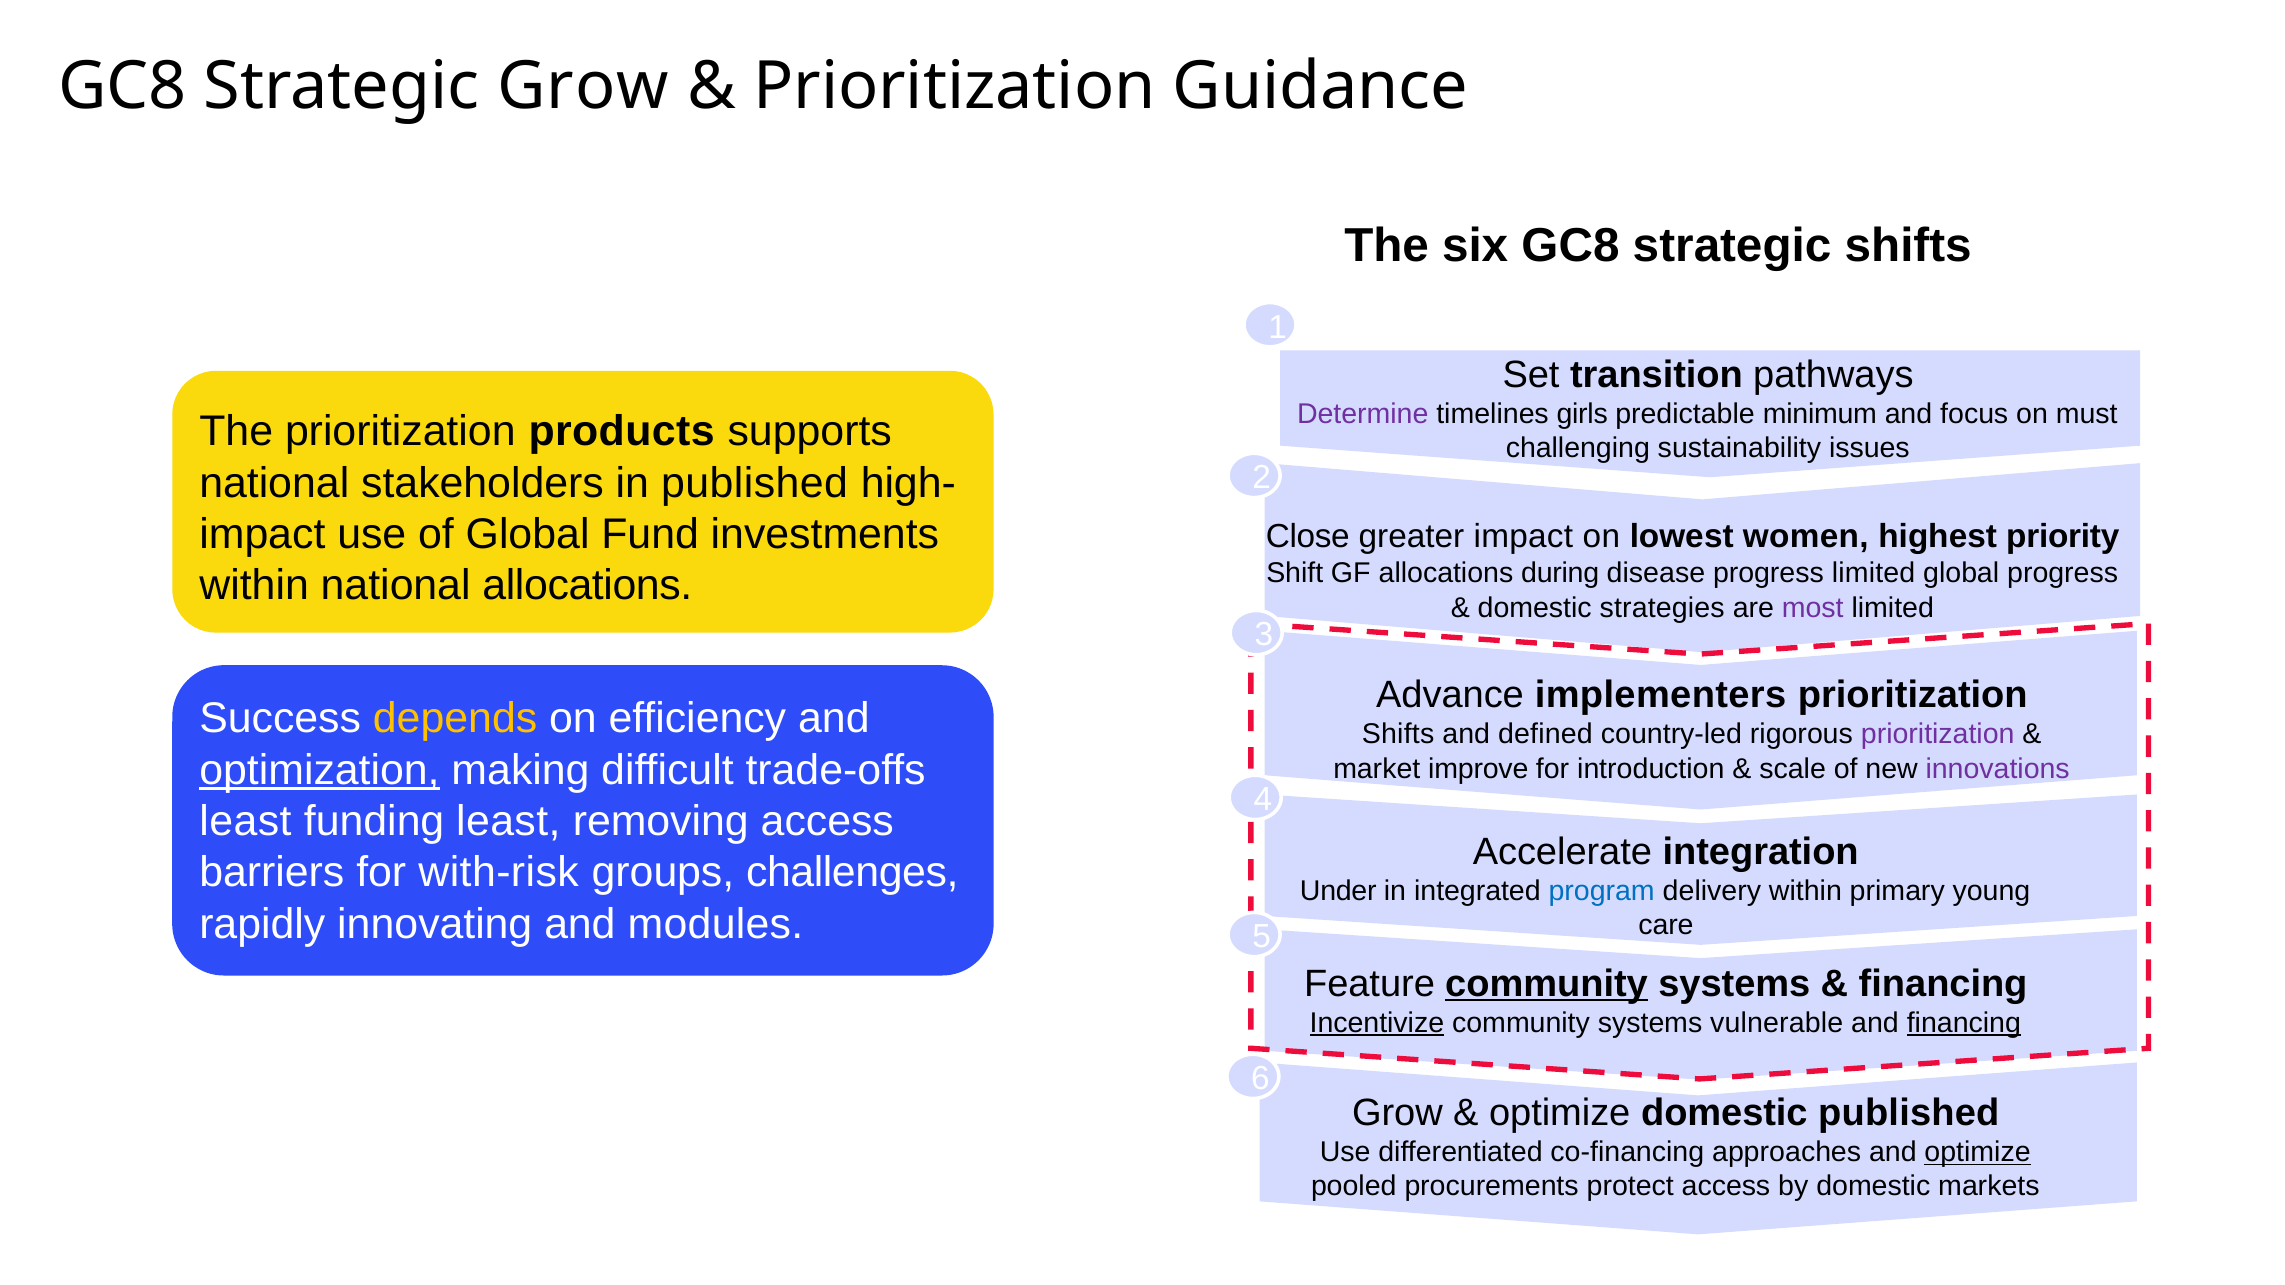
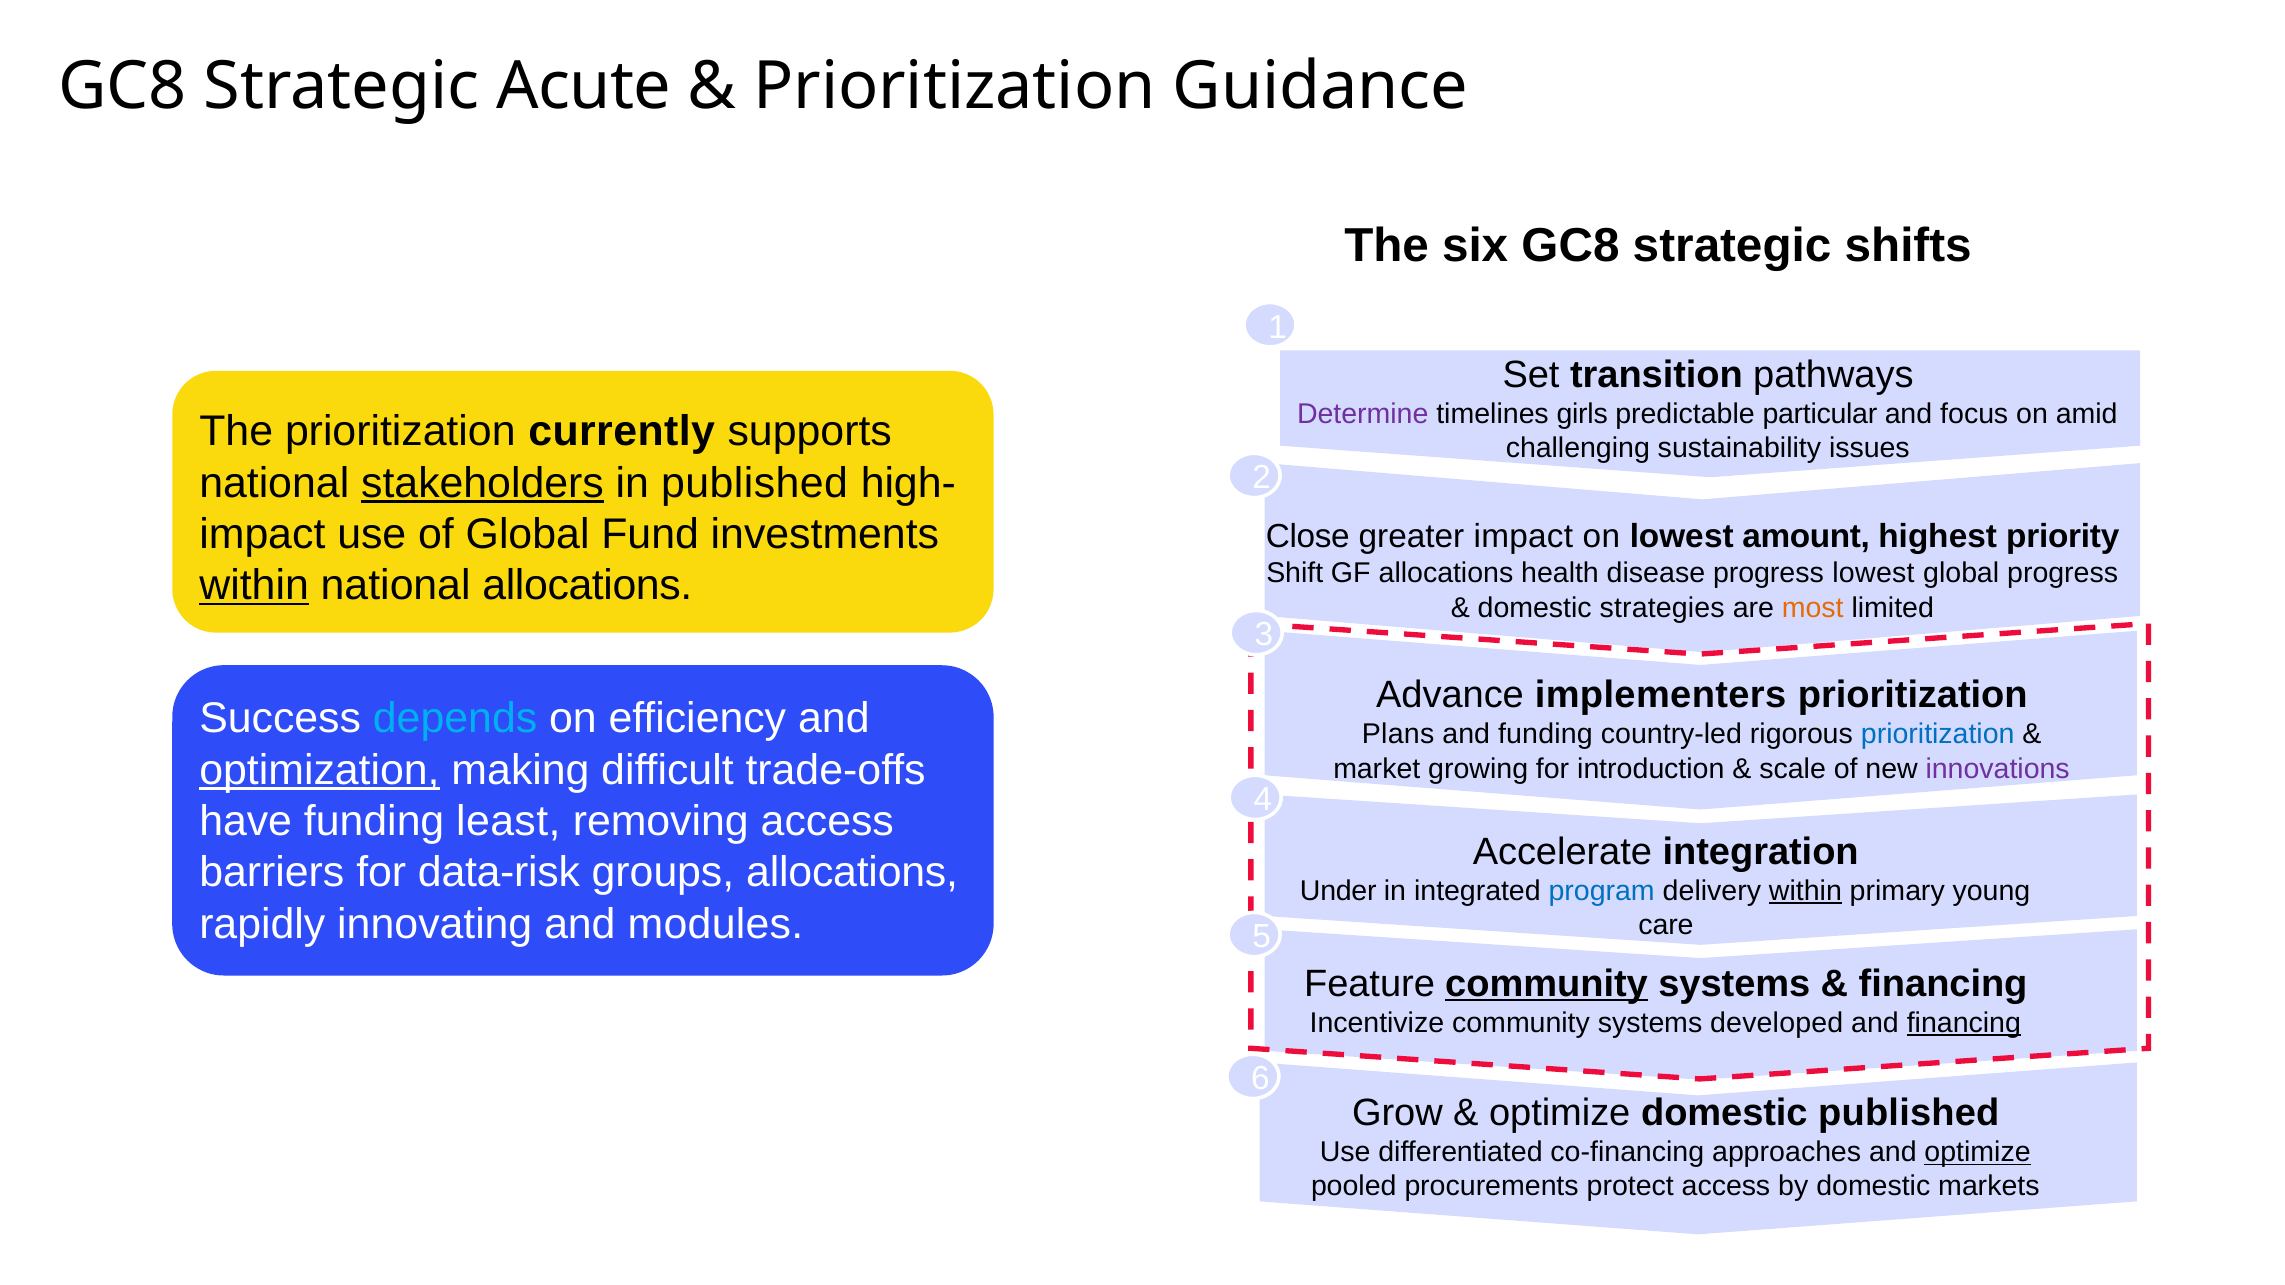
Strategic Grow: Grow -> Acute
minimum: minimum -> particular
must: must -> amid
products: products -> currently
stakeholders underline: none -> present
women: women -> amount
during: during -> health
progress limited: limited -> lowest
within at (254, 586) underline: none -> present
most colour: purple -> orange
depends colour: yellow -> light blue
Shifts at (1398, 735): Shifts -> Plans
and defined: defined -> funding
prioritization at (1938, 735) colour: purple -> blue
improve: improve -> growing
least at (245, 821): least -> have
with-risk: with-risk -> data-risk
groups challenges: challenges -> allocations
within at (1805, 891) underline: none -> present
Incentivize underline: present -> none
vulnerable: vulnerable -> developed
